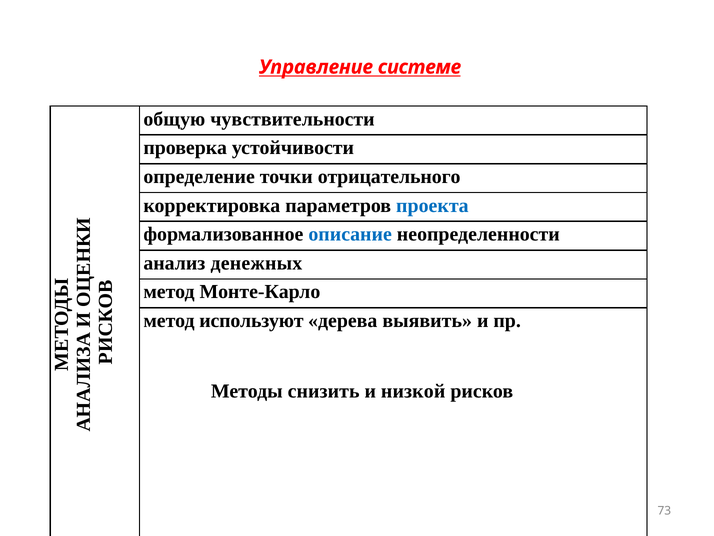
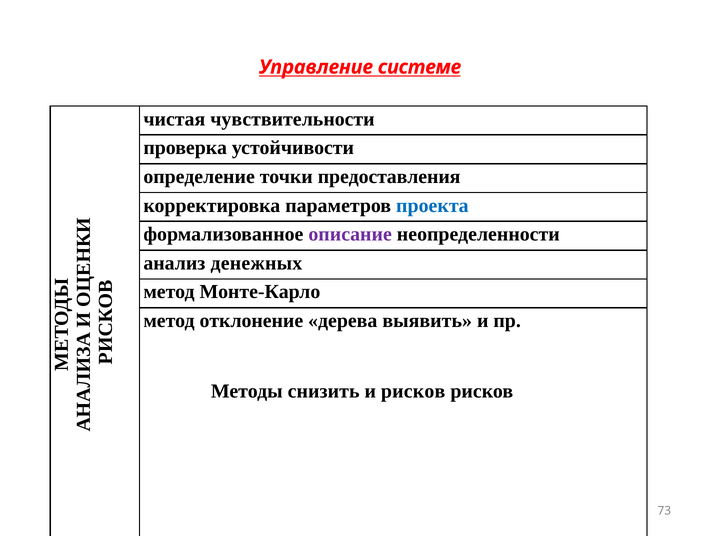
общую: общую -> чистая
отрицательного: отрицательного -> предоставления
описание colour: blue -> purple
используют: используют -> отклонение
и низкой: низкой -> рисков
